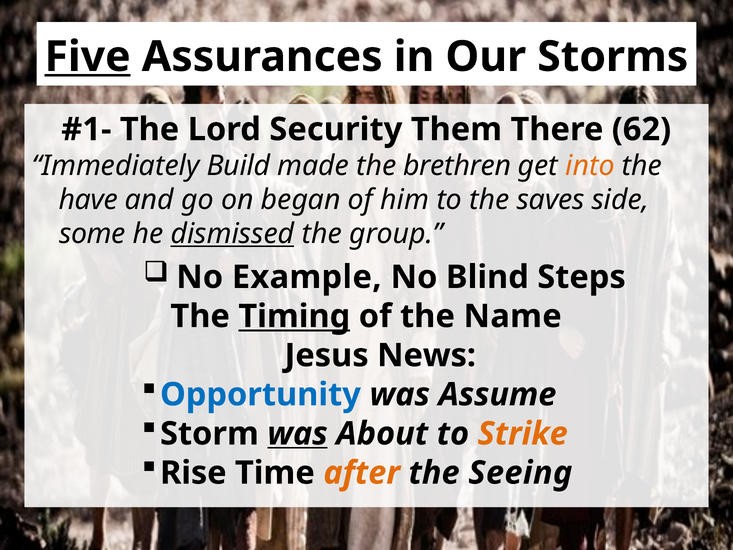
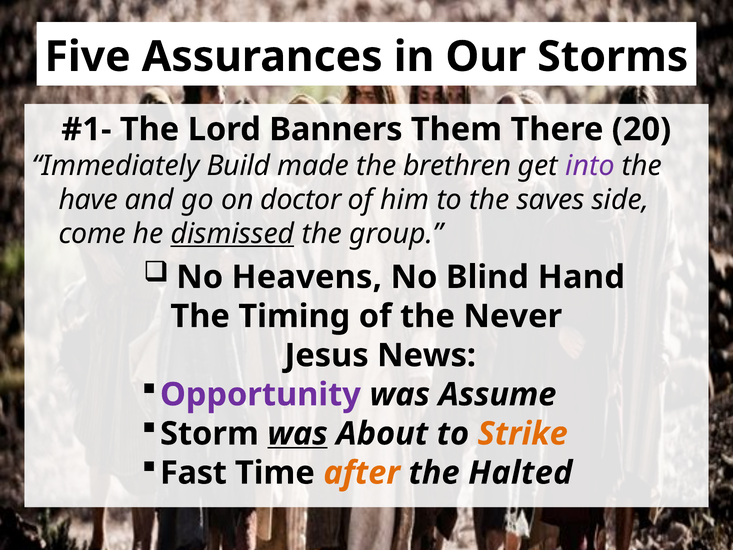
Five underline: present -> none
Security: Security -> Banners
62: 62 -> 20
into colour: orange -> purple
began: began -> doctor
some: some -> come
Example: Example -> Heavens
Steps: Steps -> Hand
Timing underline: present -> none
Name: Name -> Never
Opportunity colour: blue -> purple
Rise: Rise -> Fast
Seeing: Seeing -> Halted
